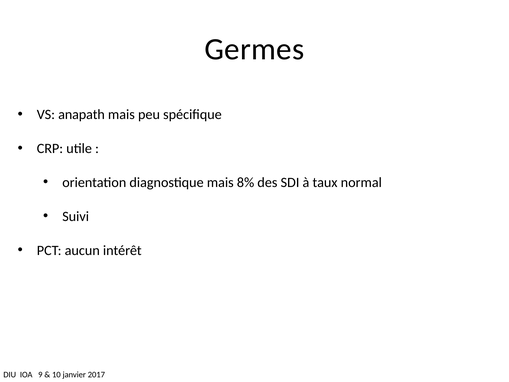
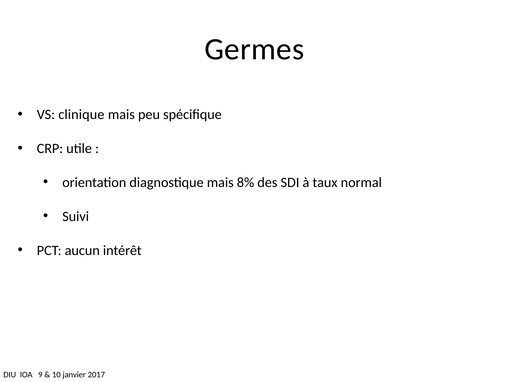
anapath: anapath -> clinique
